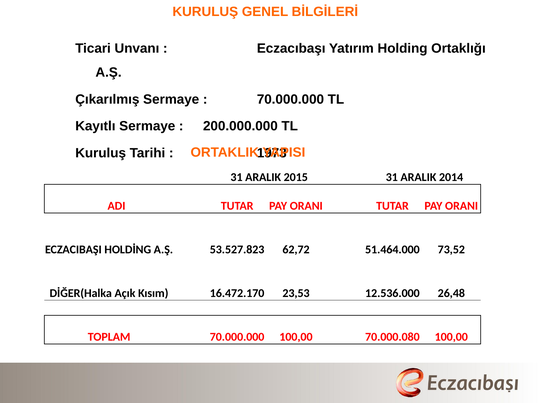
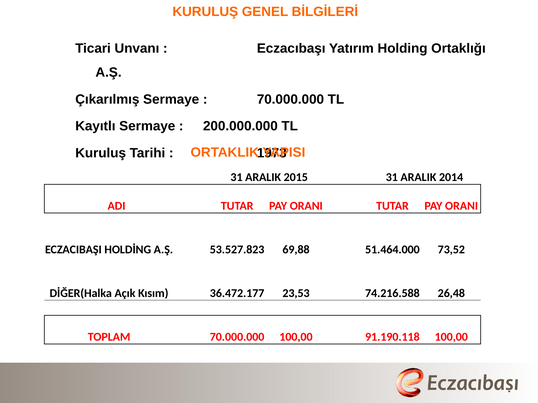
62,72: 62,72 -> 69,88
16.472.170: 16.472.170 -> 36.472.177
12.536.000: 12.536.000 -> 74.216.588
70.000.080: 70.000.080 -> 91.190.118
